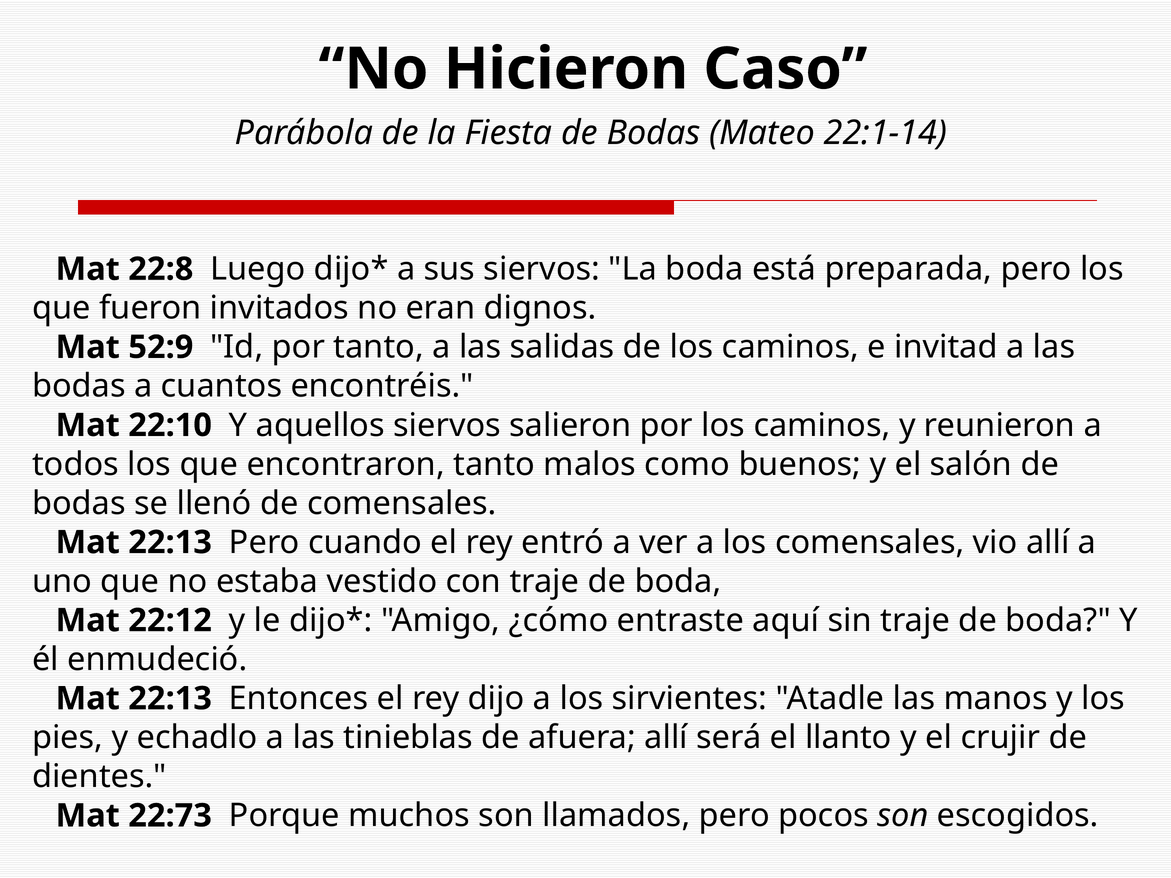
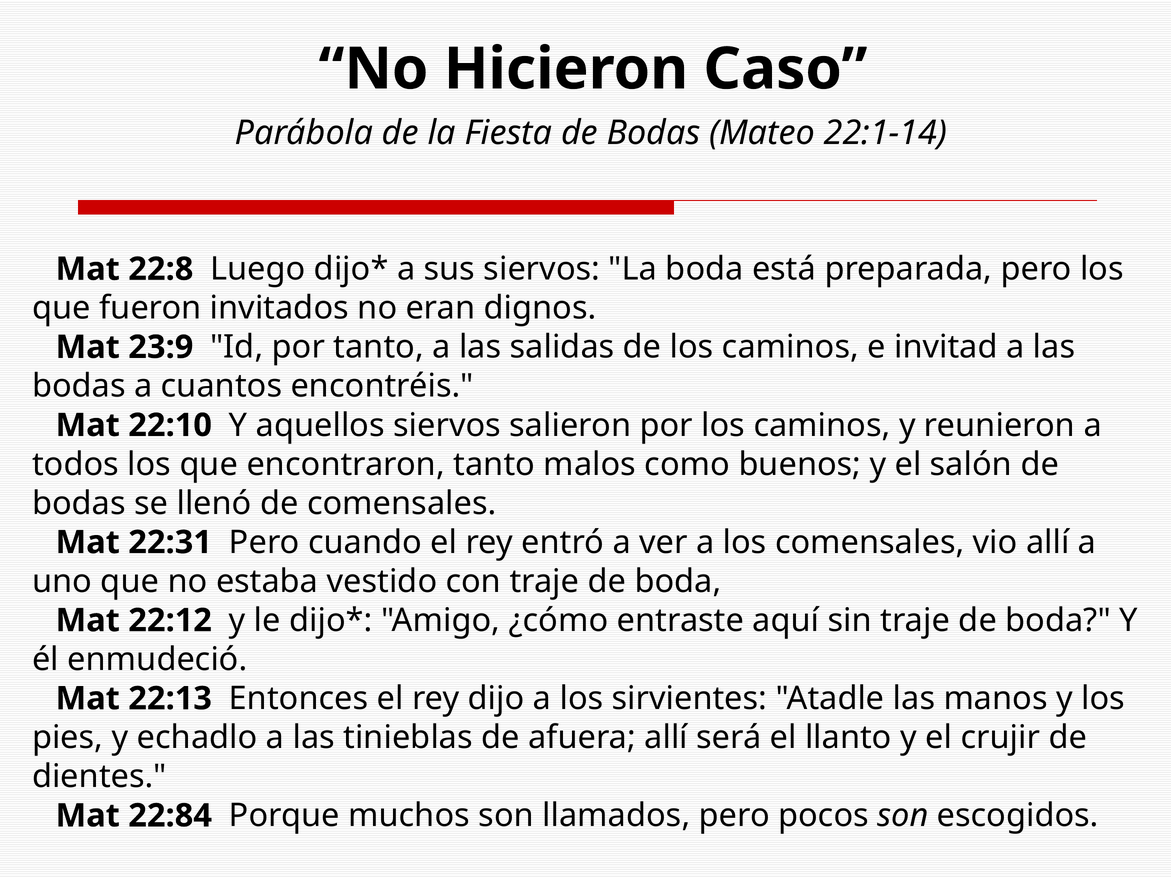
52:9: 52:9 -> 23:9
22:13 at (170, 543): 22:13 -> 22:31
22:73: 22:73 -> 22:84
